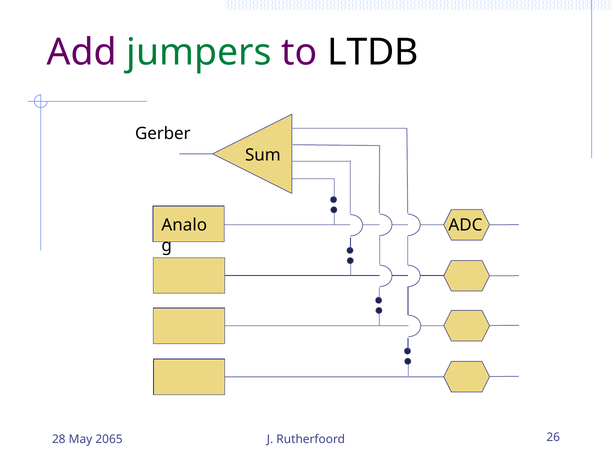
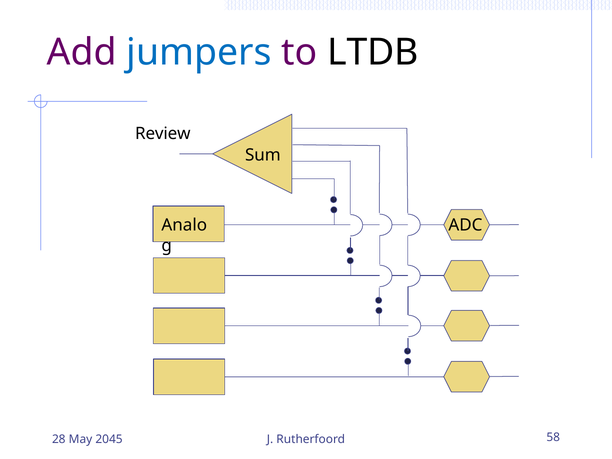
jumpers colour: green -> blue
Gerber: Gerber -> Review
2065: 2065 -> 2045
26: 26 -> 58
